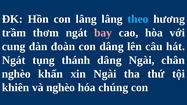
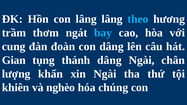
bay colour: pink -> light blue
Ngát at (14, 60): Ngát -> Gian
nghèo at (16, 74): nghèo -> lượng
